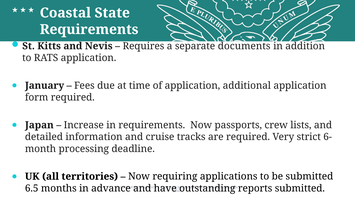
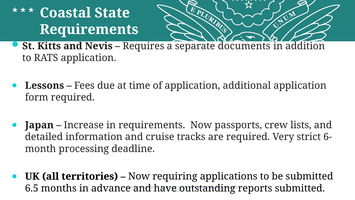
January: January -> Lessons
